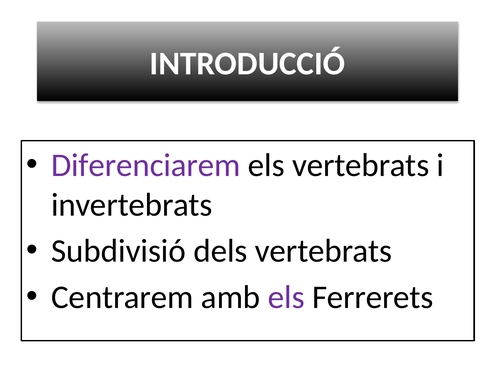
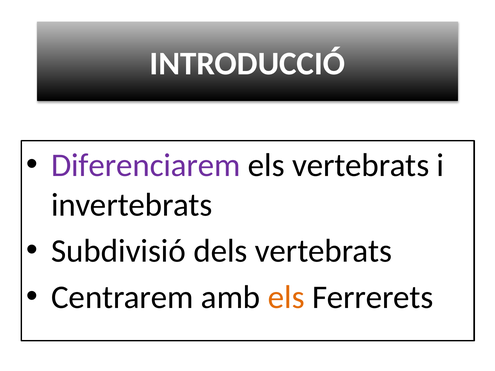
els at (286, 297) colour: purple -> orange
